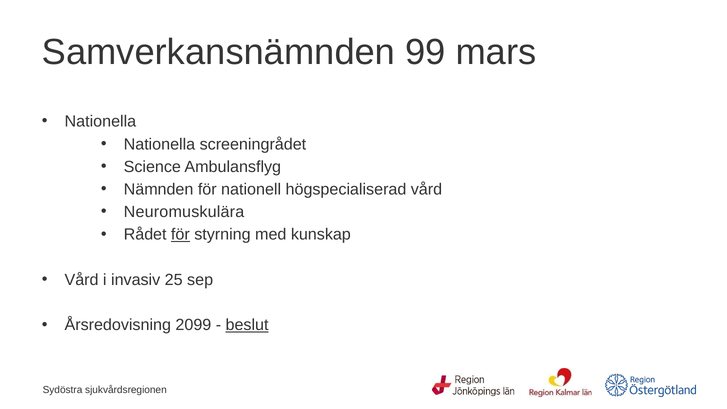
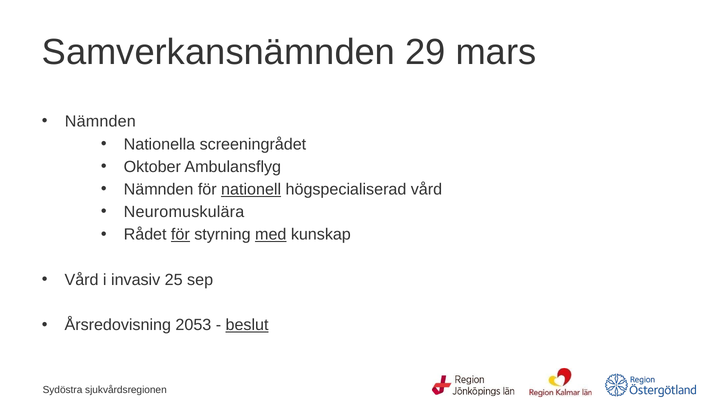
99: 99 -> 29
Nationella at (100, 122): Nationella -> Nämnden
Science: Science -> Oktober
nationell underline: none -> present
med underline: none -> present
2099: 2099 -> 2053
